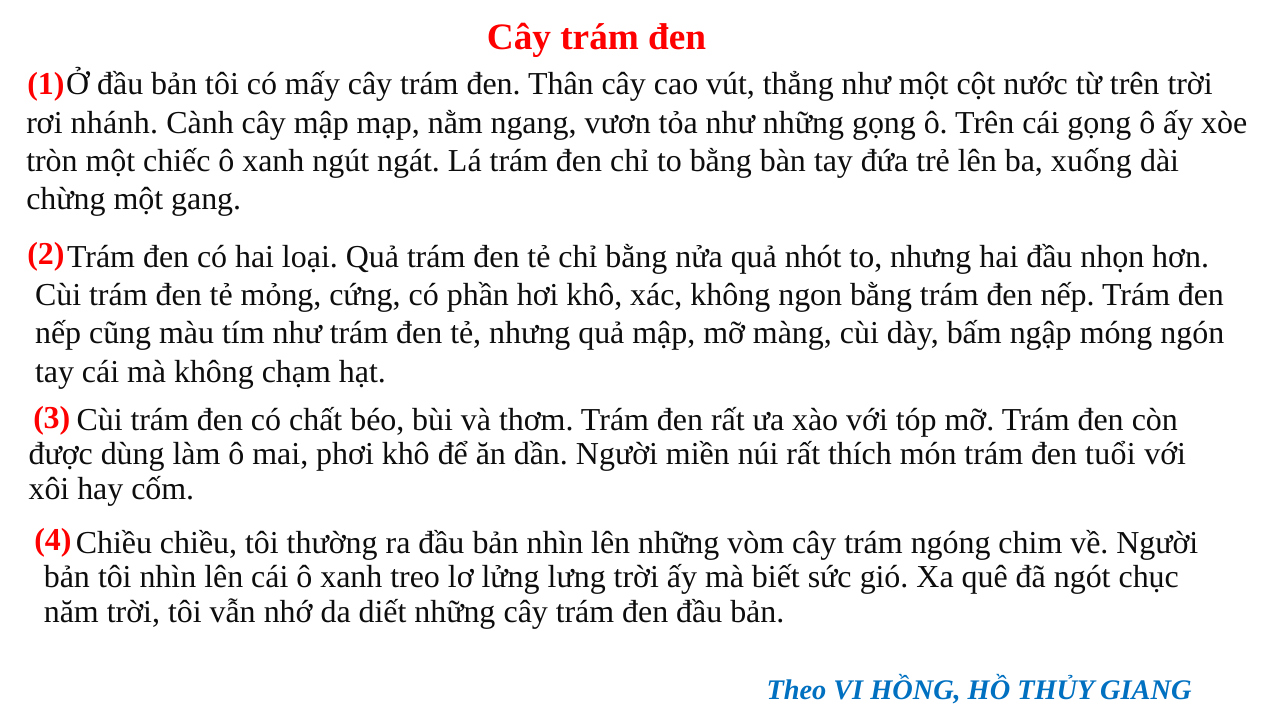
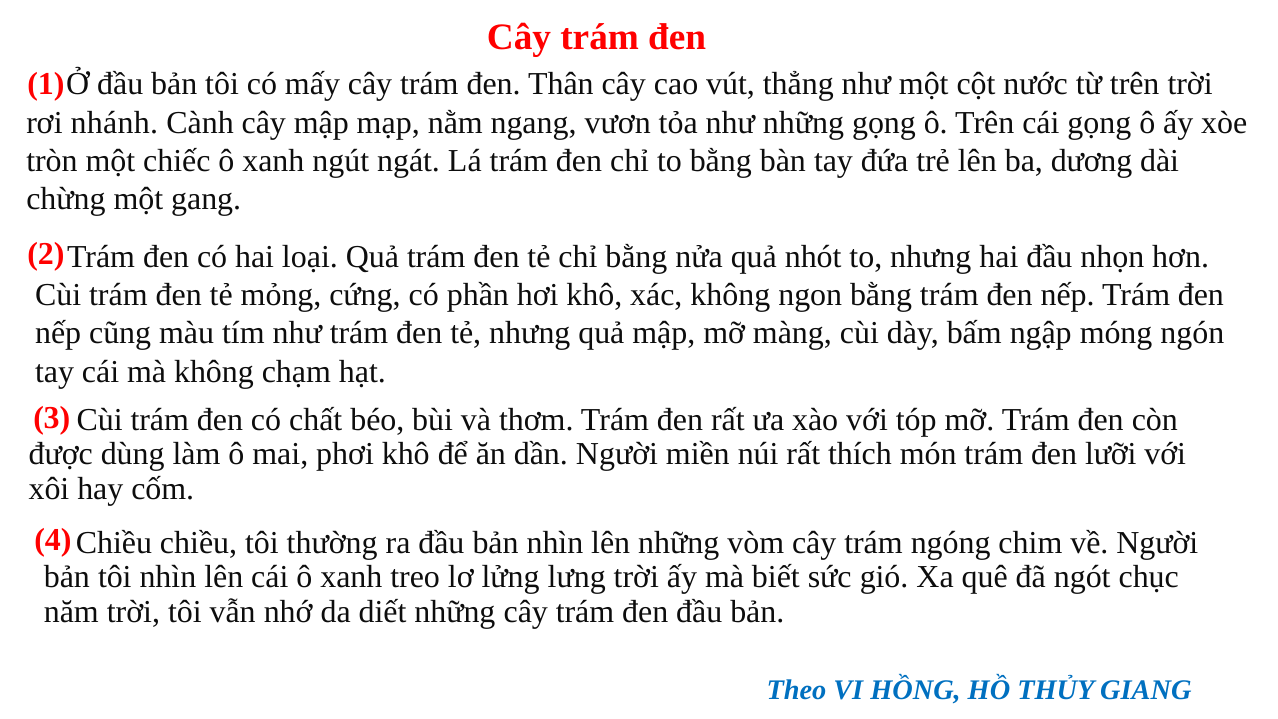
xuống: xuống -> dương
tuổi: tuổi -> lưỡi
